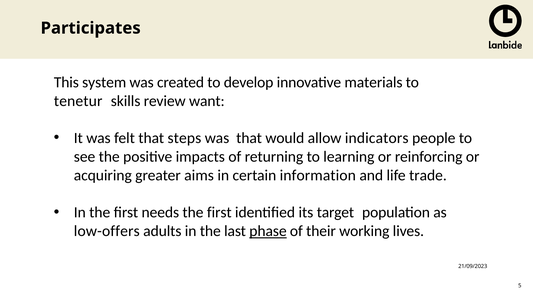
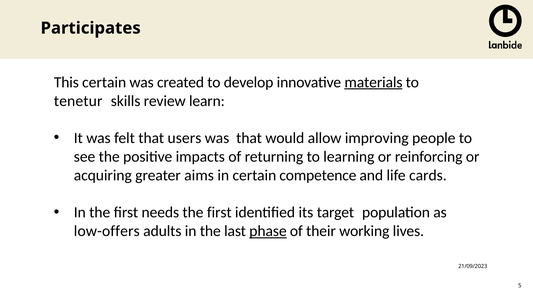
This system: system -> certain
materials underline: none -> present
want: want -> learn
steps: steps -> users
indicators: indicators -> improving
information: information -> competence
trade: trade -> cards
